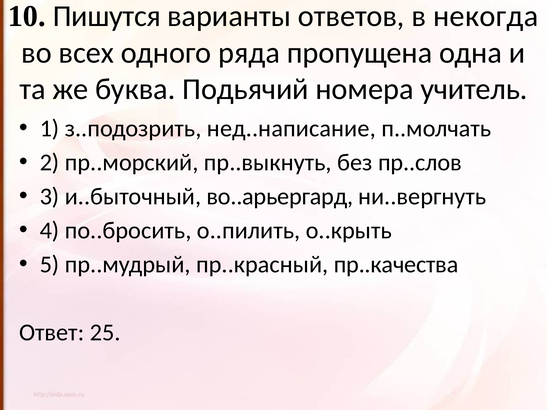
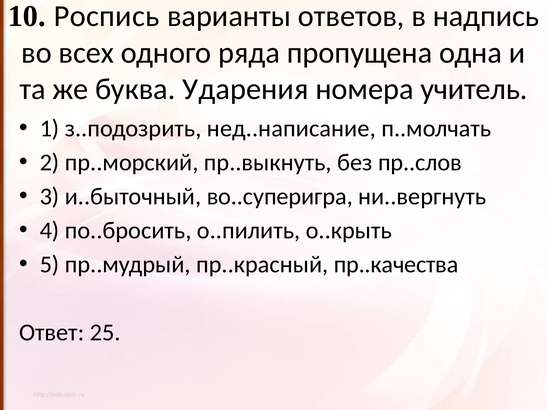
Пишутся: Пишутся -> Роспись
некогда: некогда -> надпись
Подьячий: Подьячий -> Ударения
во..арьергард: во..арьергард -> во..суперигра
